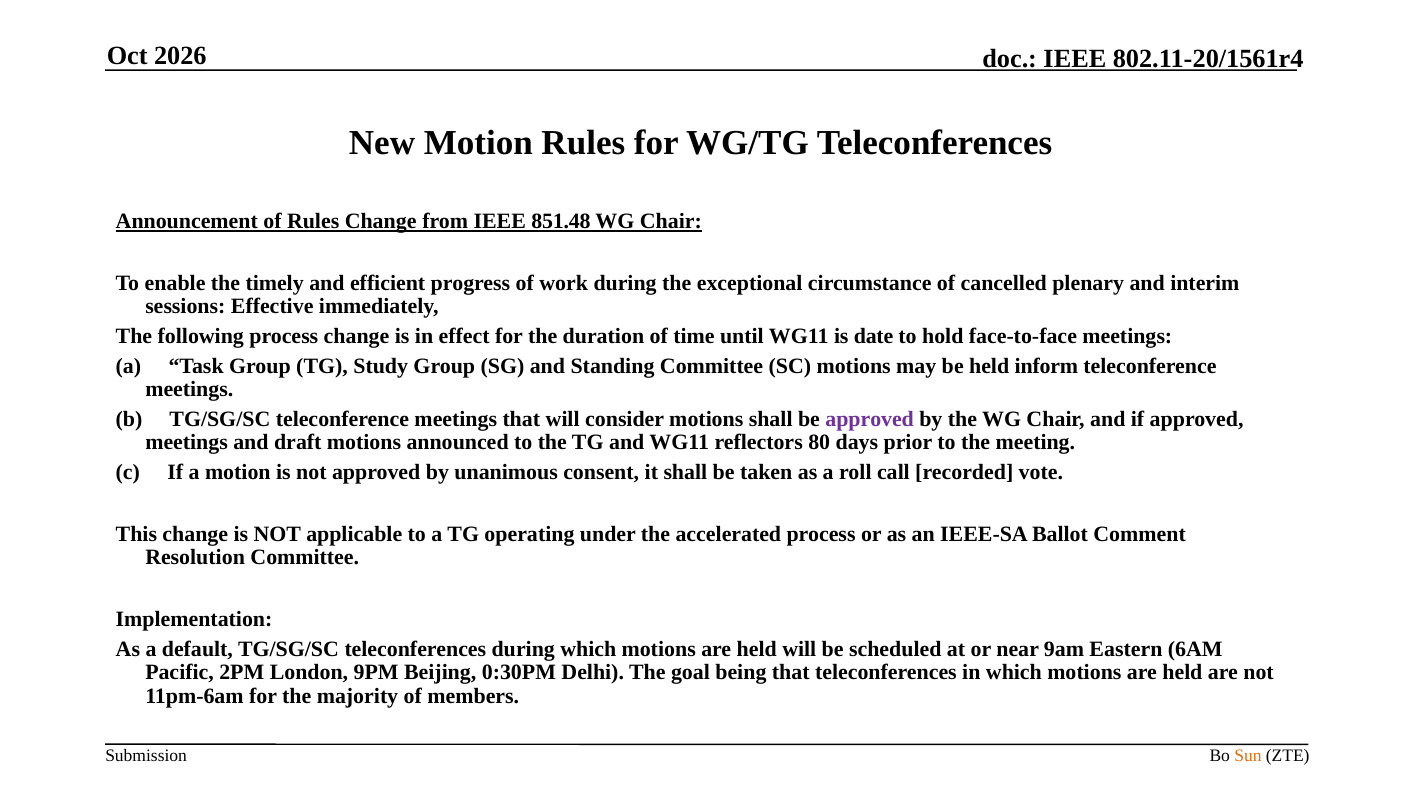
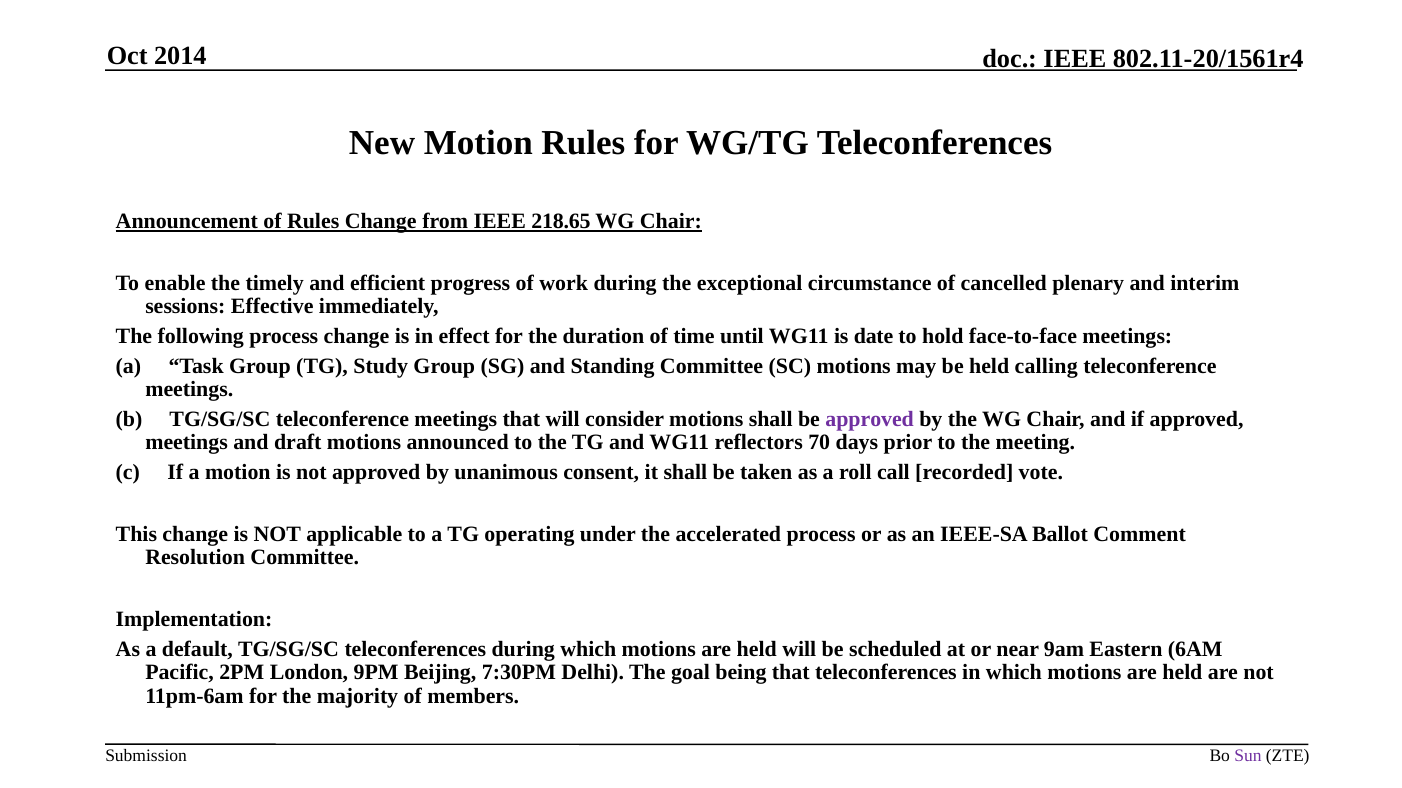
2026: 2026 -> 2014
851.48: 851.48 -> 218.65
inform: inform -> calling
80: 80 -> 70
0:30PM: 0:30PM -> 7:30PM
Sun colour: orange -> purple
